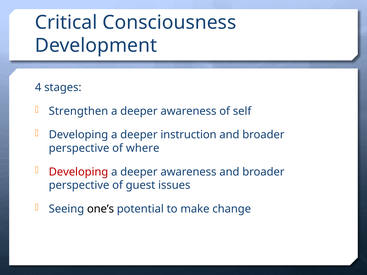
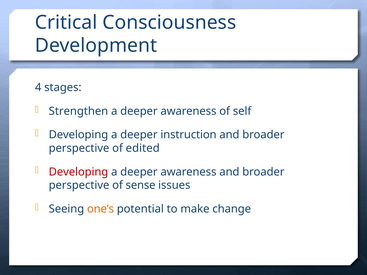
where: where -> edited
guest: guest -> sense
one’s colour: black -> orange
